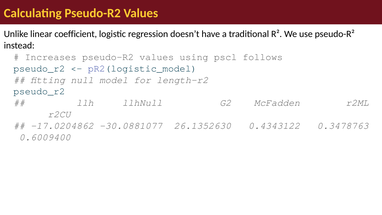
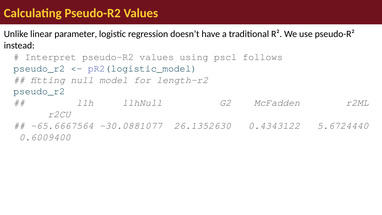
coefficient: coefficient -> parameter
Increases: Increases -> Interpret
-17.0204862: -17.0204862 -> -65.6667564
0.3478763: 0.3478763 -> 5.6724440
